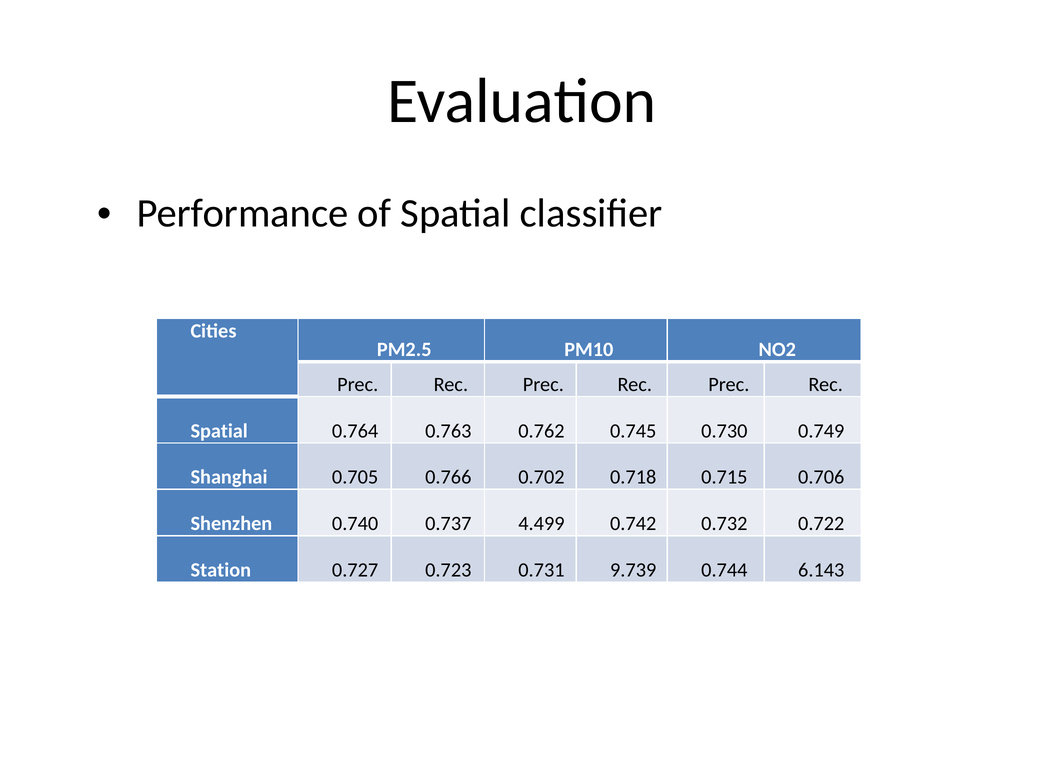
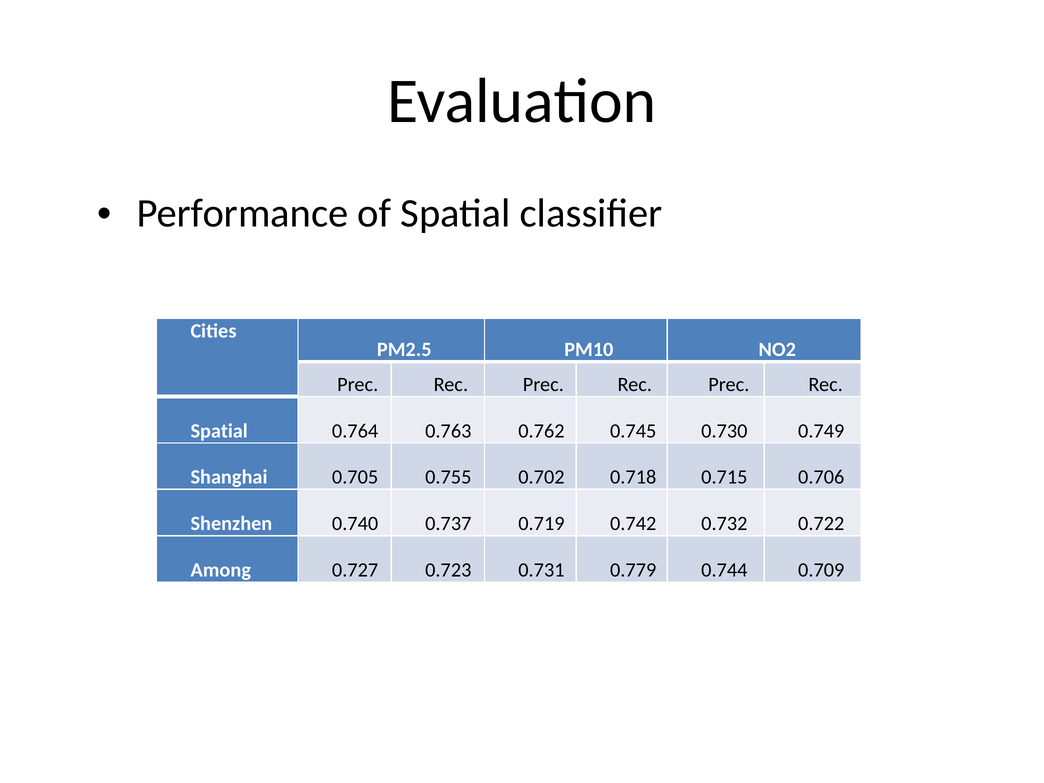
0.766: 0.766 -> 0.755
4.499: 4.499 -> 0.719
Station: Station -> Among
9.739: 9.739 -> 0.779
6.143: 6.143 -> 0.709
